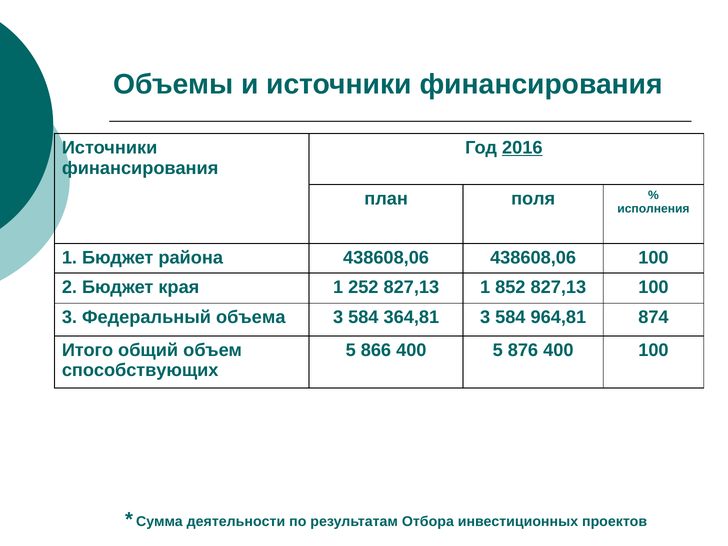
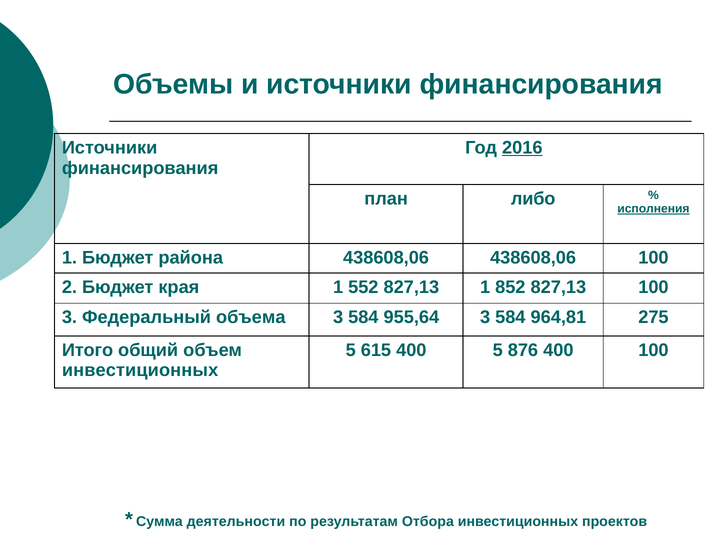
поля: поля -> либо
исполнения underline: none -> present
252: 252 -> 552
364,81: 364,81 -> 955,64
874: 874 -> 275
866: 866 -> 615
способствующих at (140, 370): способствующих -> инвестиционных
